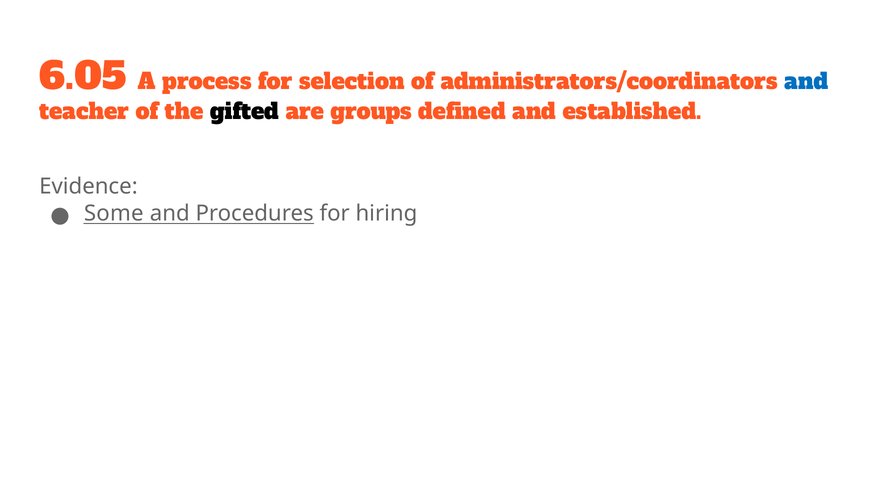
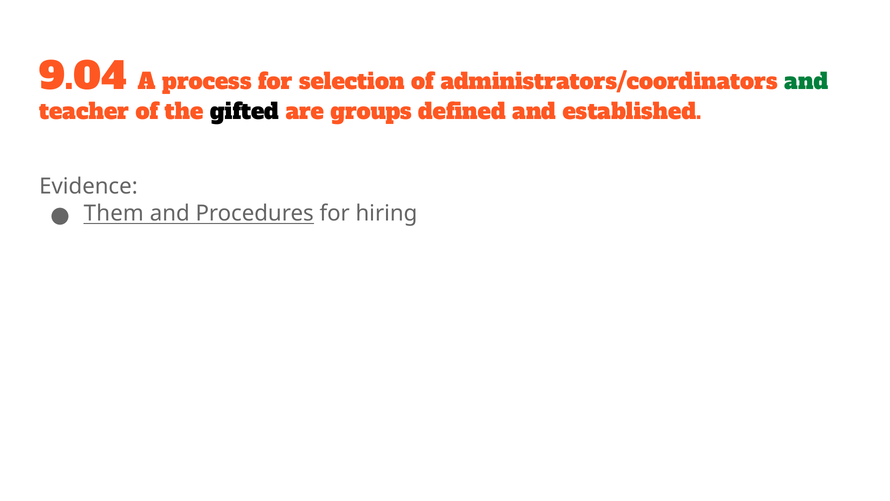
6.05: 6.05 -> 9.04
and at (806, 82) colour: blue -> green
Some: Some -> Them
